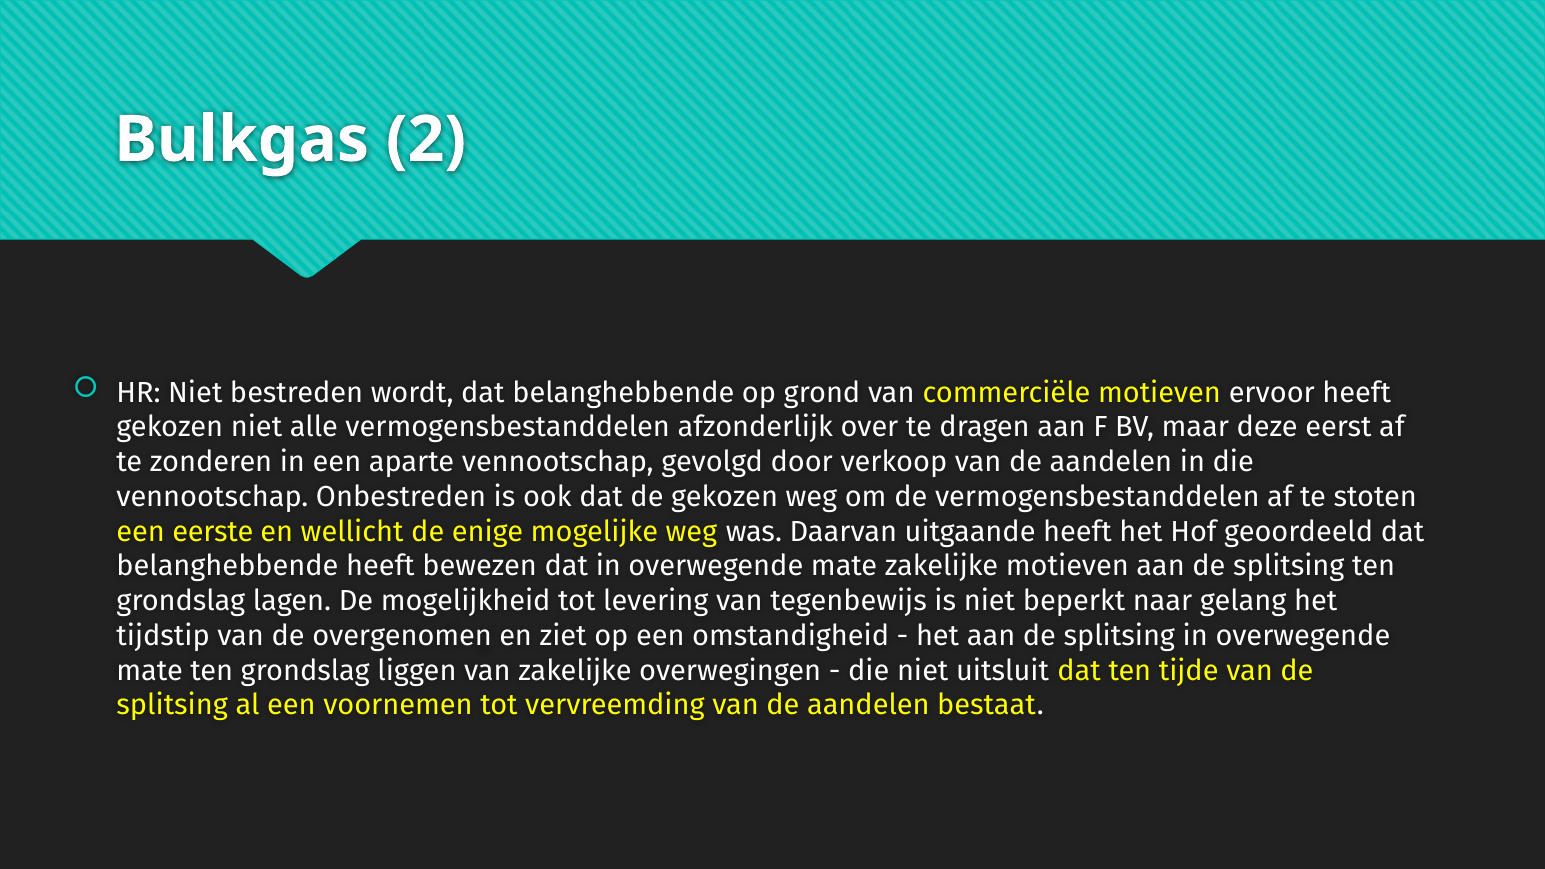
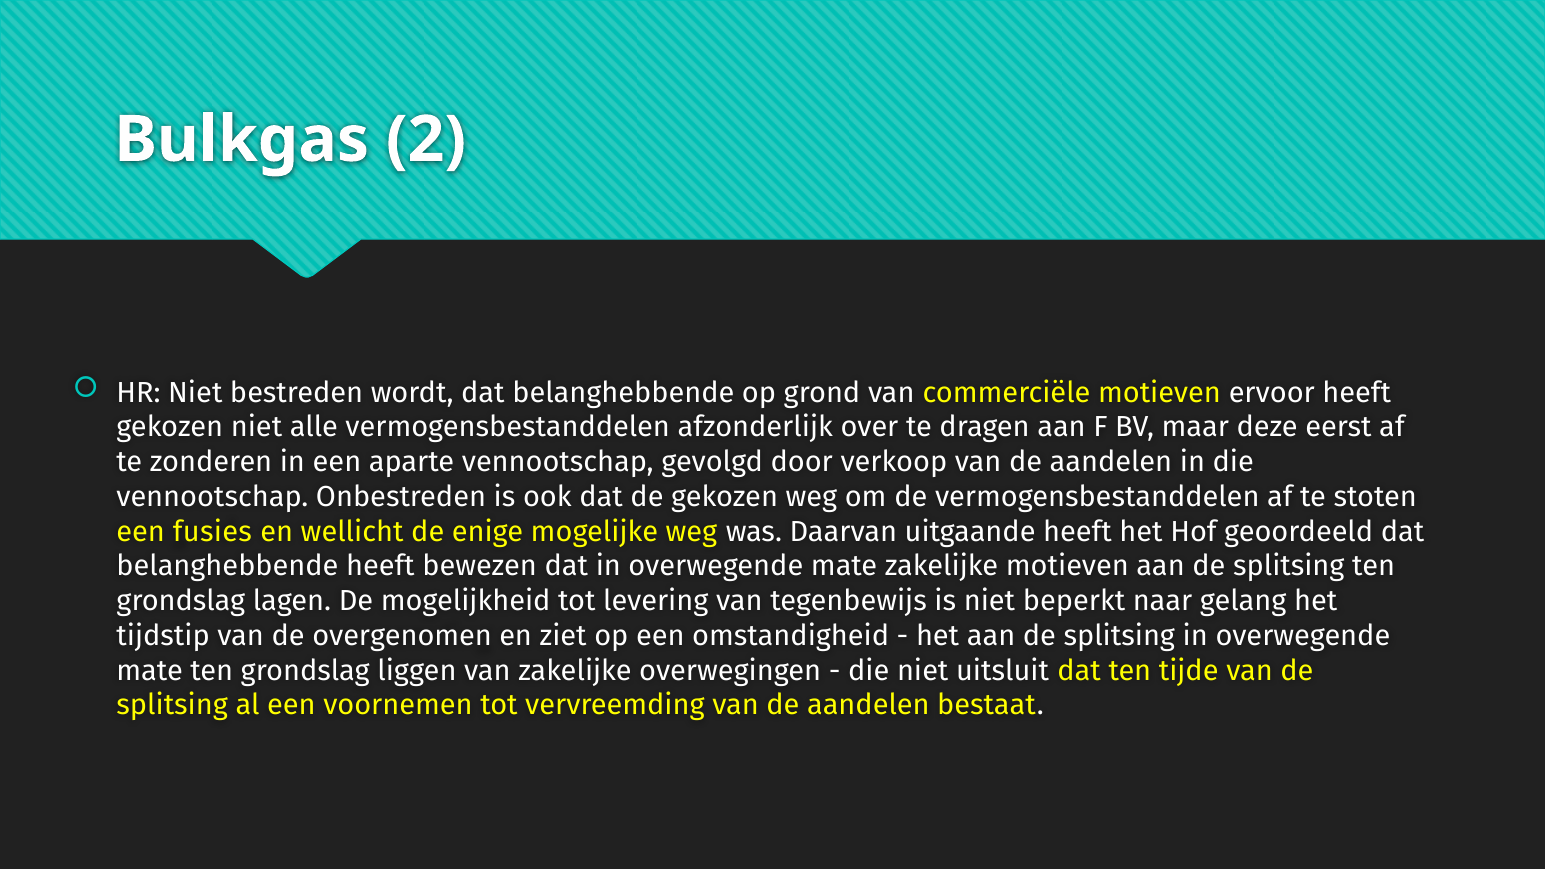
eerste: eerste -> fusies
